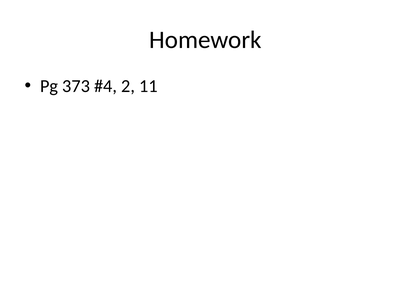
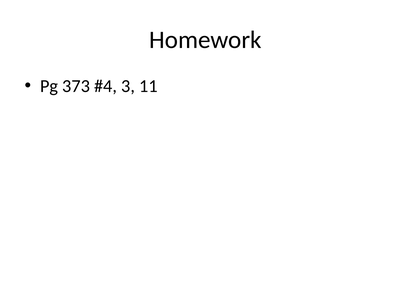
2: 2 -> 3
